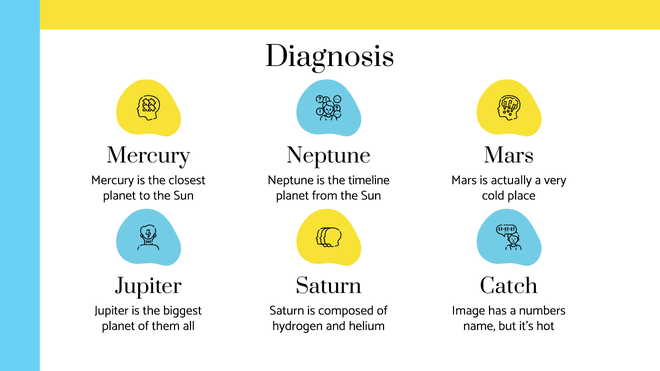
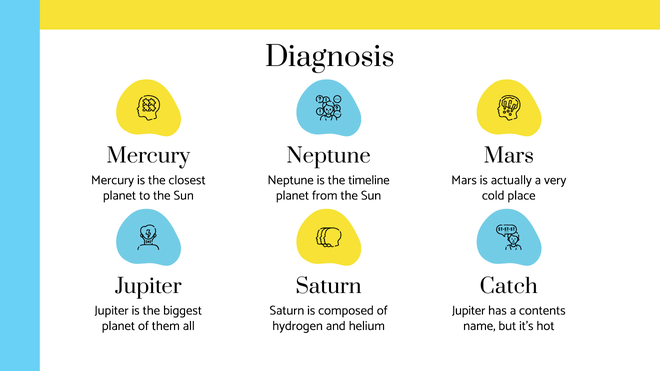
Image at (469, 311): Image -> Jupiter
numbers: numbers -> contents
